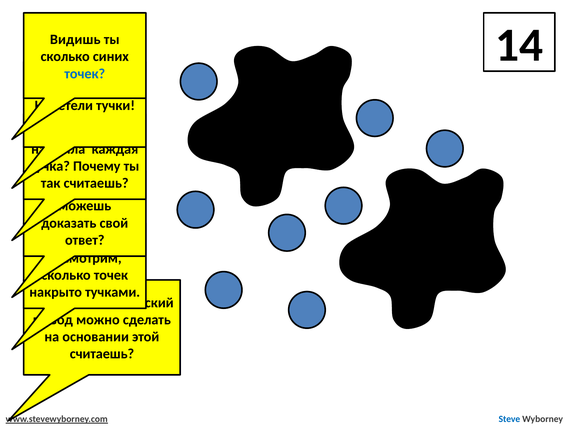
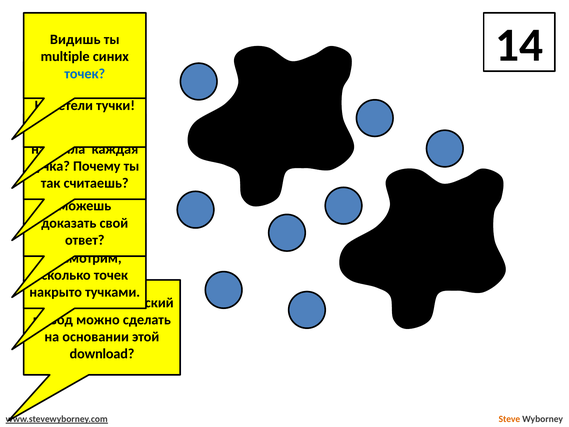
сколько at (65, 57): сколько -> multiple
считаешь at (102, 354): считаешь -> download
Steve colour: blue -> orange
